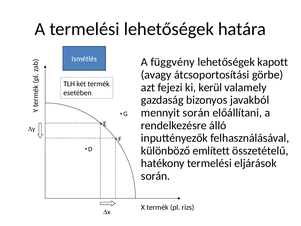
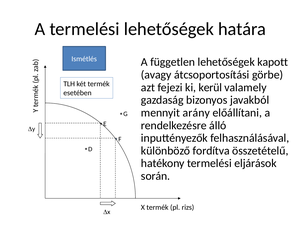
függvény: függvény -> független
mennyit során: során -> arány
említett: említett -> fordítva
